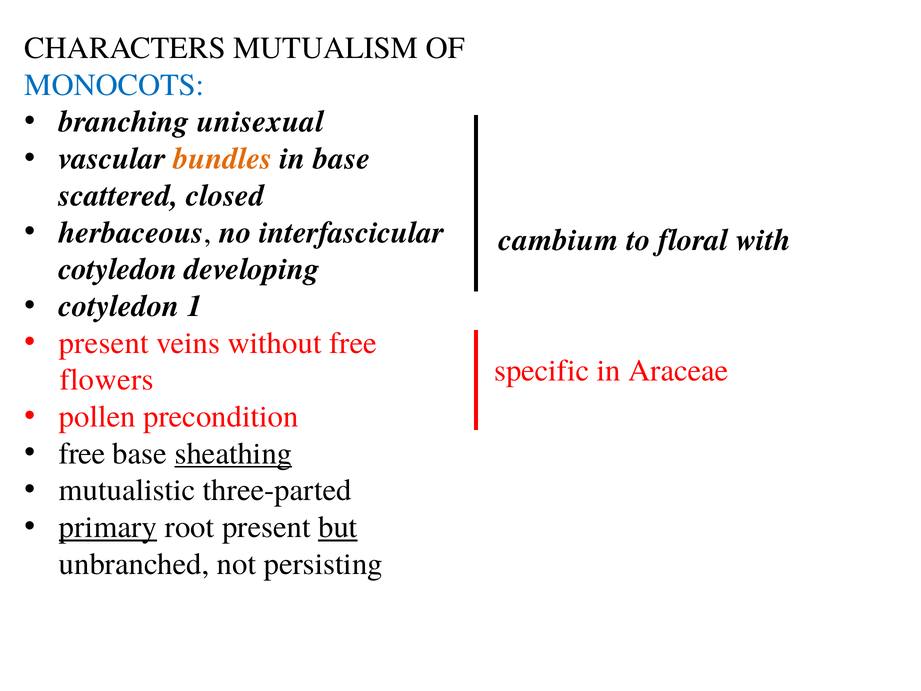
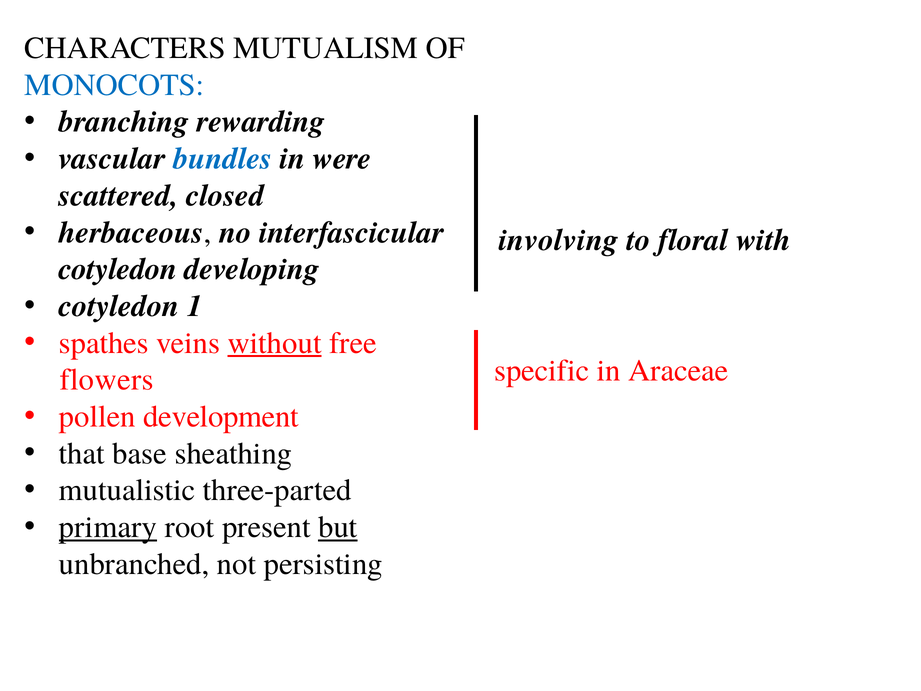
unisexual: unisexual -> rewarding
bundles colour: orange -> blue
in base: base -> were
cambium: cambium -> involving
present at (104, 343): present -> spathes
without underline: none -> present
precondition: precondition -> development
free at (82, 453): free -> that
sheathing underline: present -> none
